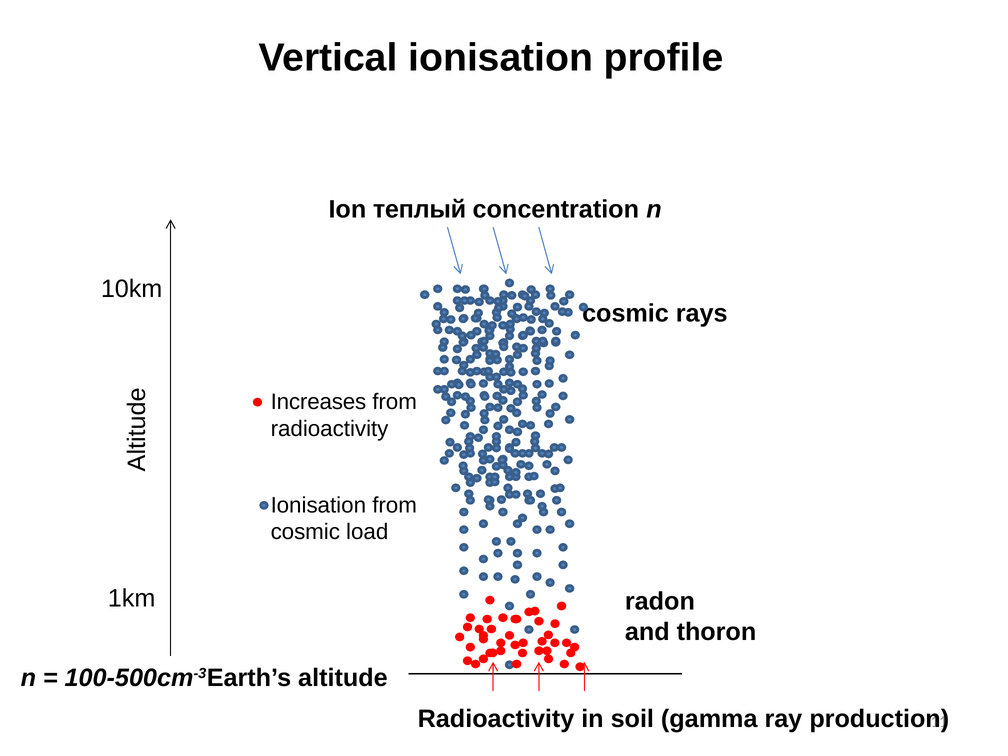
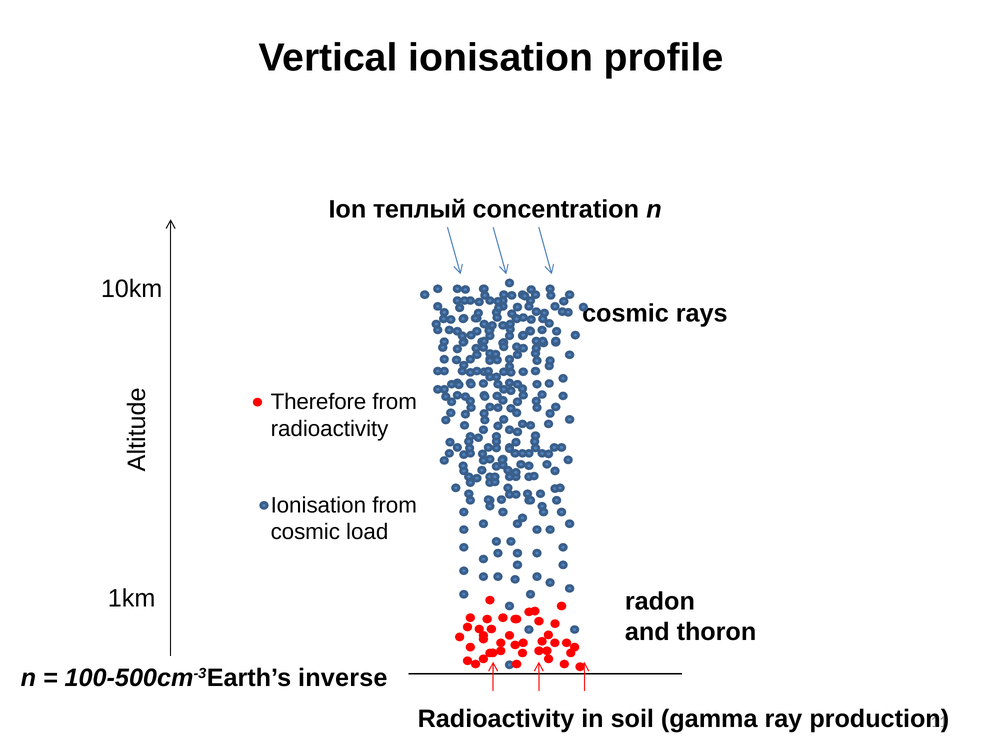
Increases: Increases -> Therefore
altitude: altitude -> inverse
